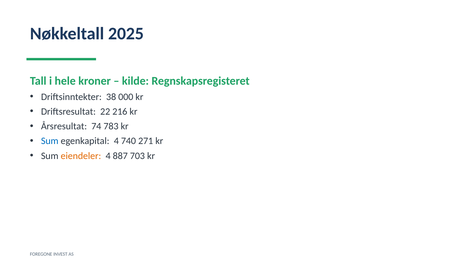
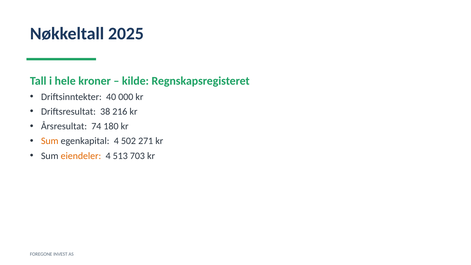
38: 38 -> 40
22: 22 -> 38
783: 783 -> 180
Sum at (50, 141) colour: blue -> orange
740: 740 -> 502
887: 887 -> 513
